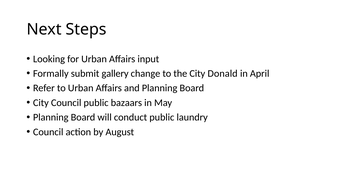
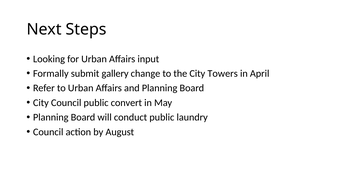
Donald: Donald -> Towers
bazaars: bazaars -> convert
